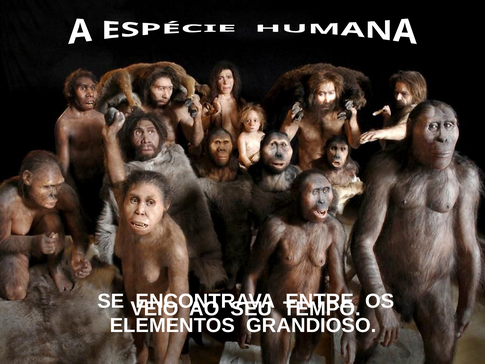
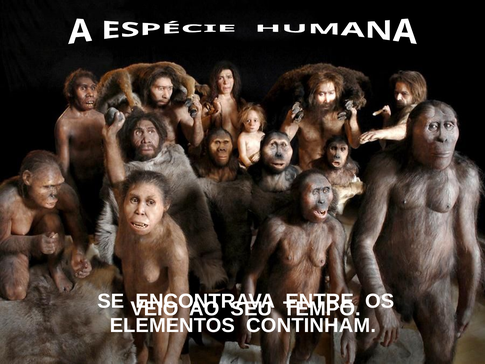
GRANDIOSO: GRANDIOSO -> CONTINHAM
